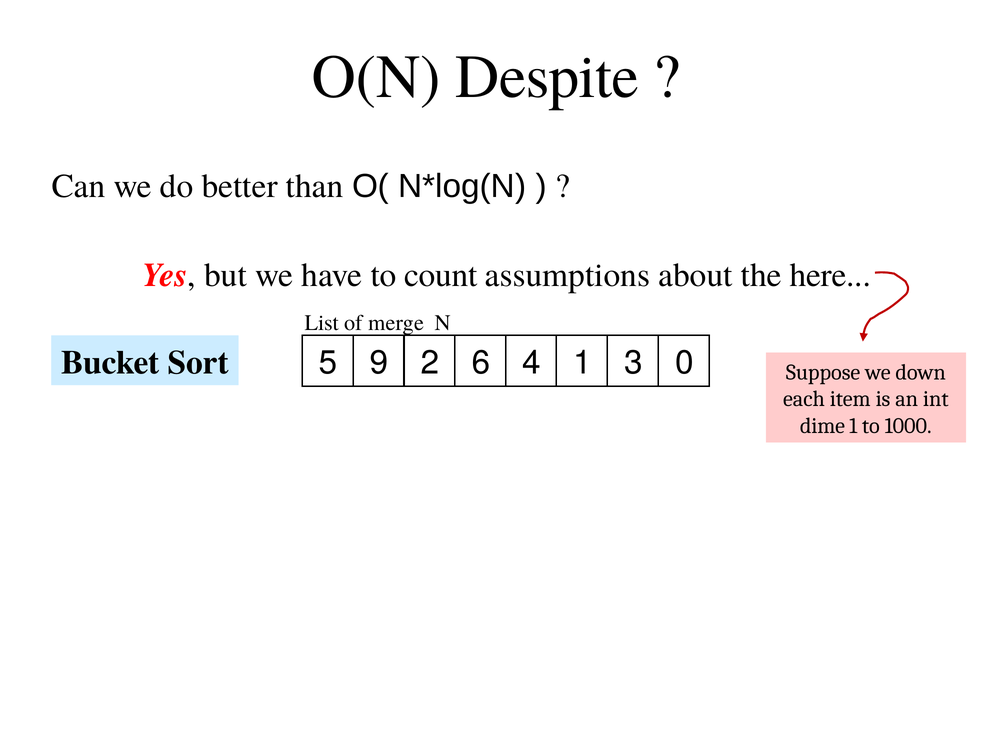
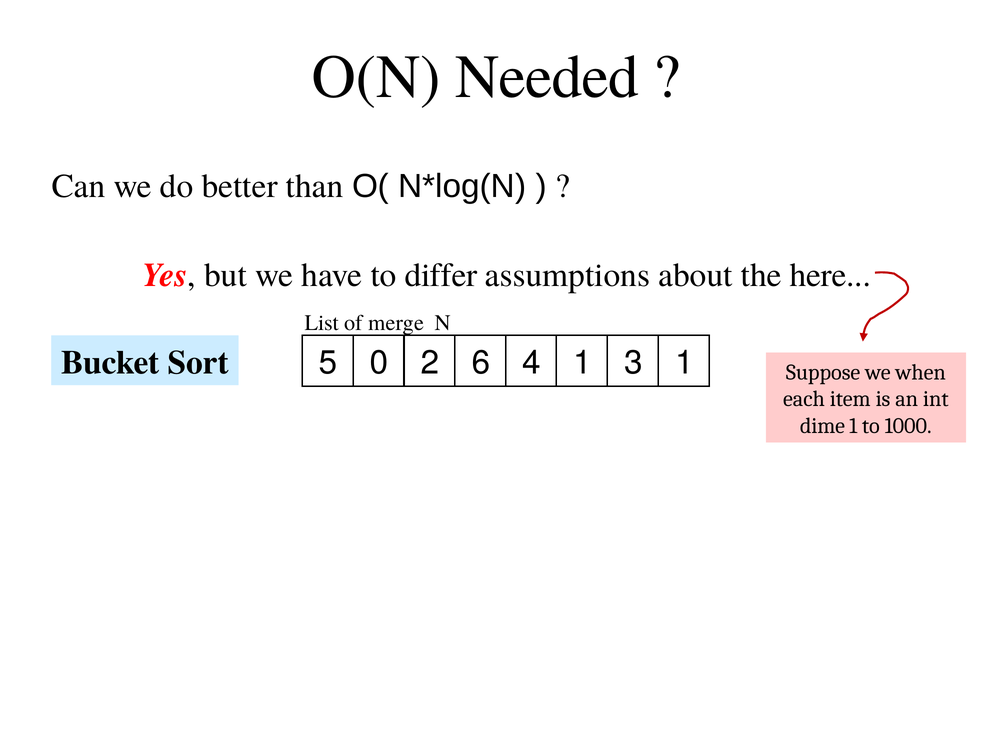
Despite: Despite -> Needed
count: count -> differ
9: 9 -> 0
3 0: 0 -> 1
down: down -> when
